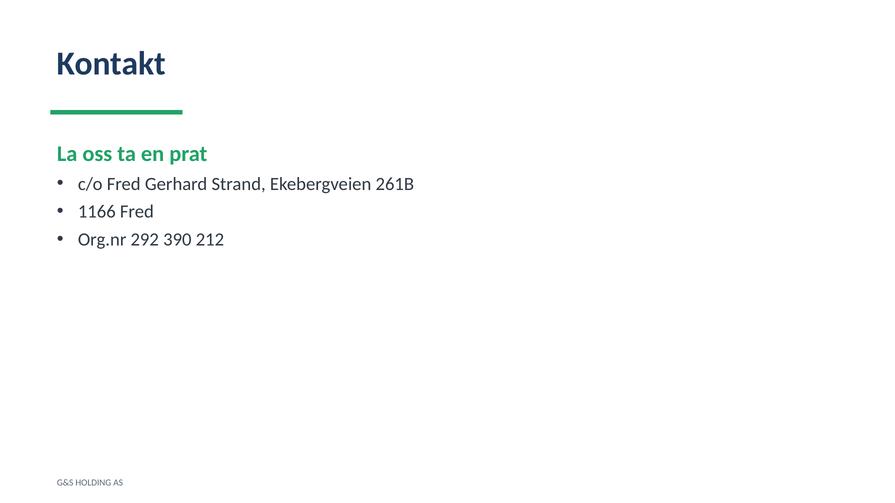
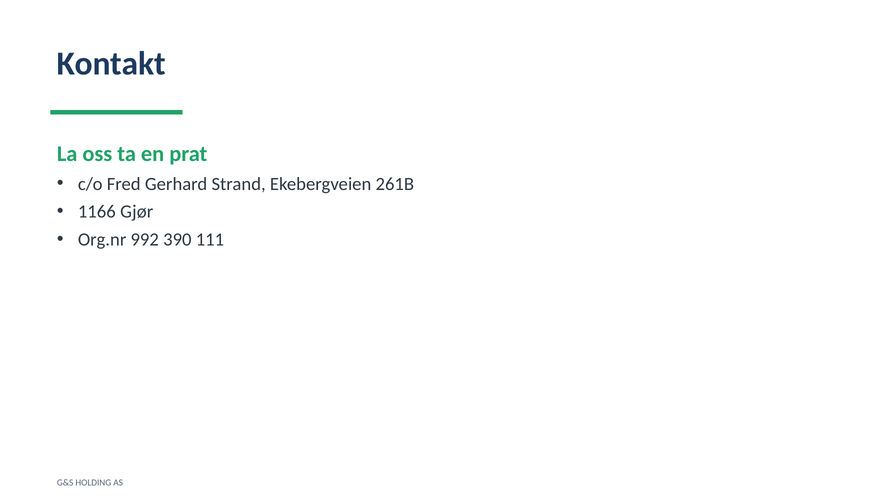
1166 Fred: Fred -> Gjør
292: 292 -> 992
212: 212 -> 111
